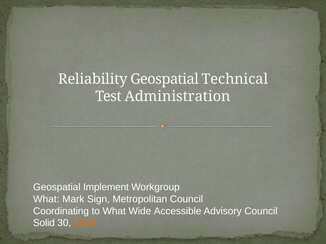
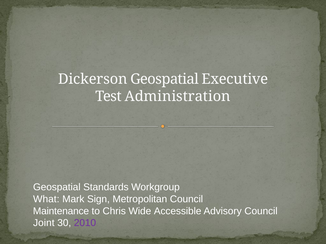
Reliability: Reliability -> Dickerson
Technical: Technical -> Executive
Implement: Implement -> Standards
Coordinating: Coordinating -> Maintenance
to What: What -> Chris
Solid: Solid -> Joint
2010 colour: orange -> purple
